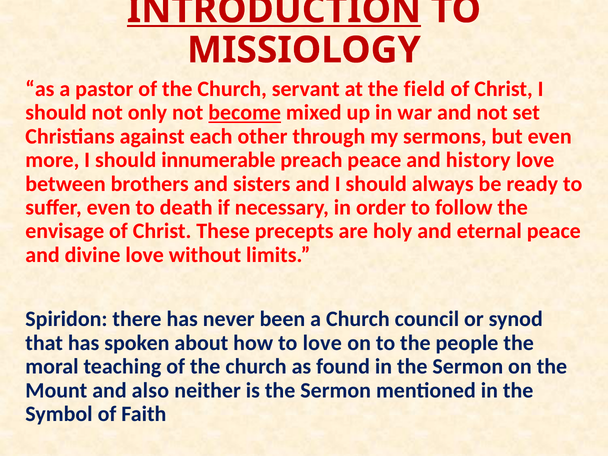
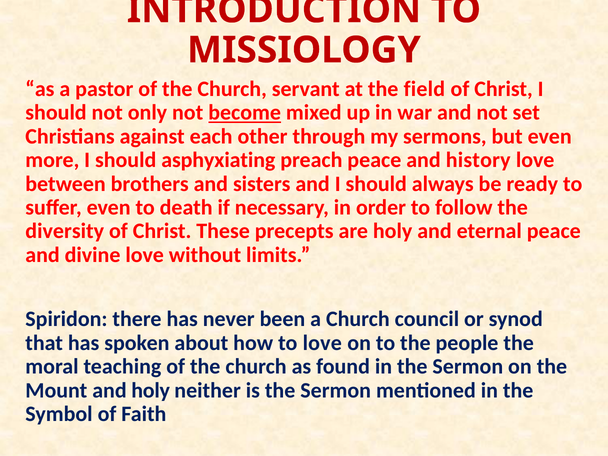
INTRODUCTION underline: present -> none
innumerable: innumerable -> asphyxiating
envisage: envisage -> diversity
and also: also -> holy
